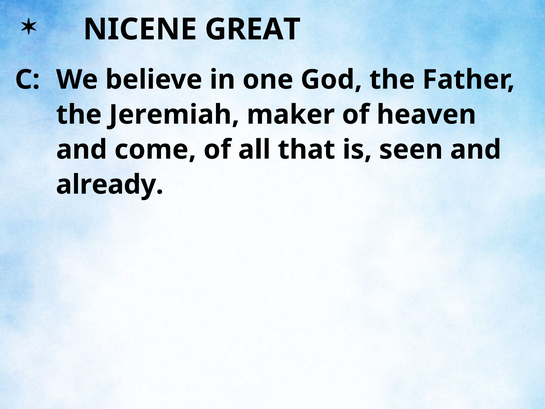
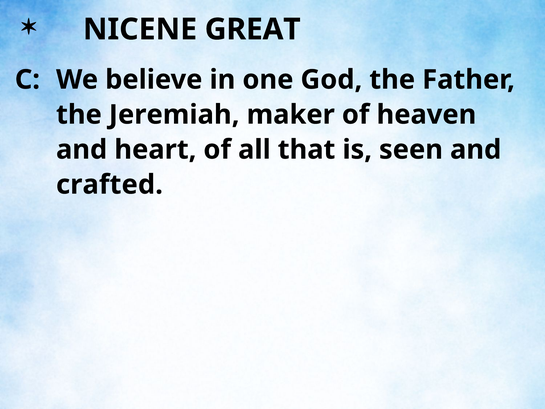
come: come -> heart
already: already -> crafted
